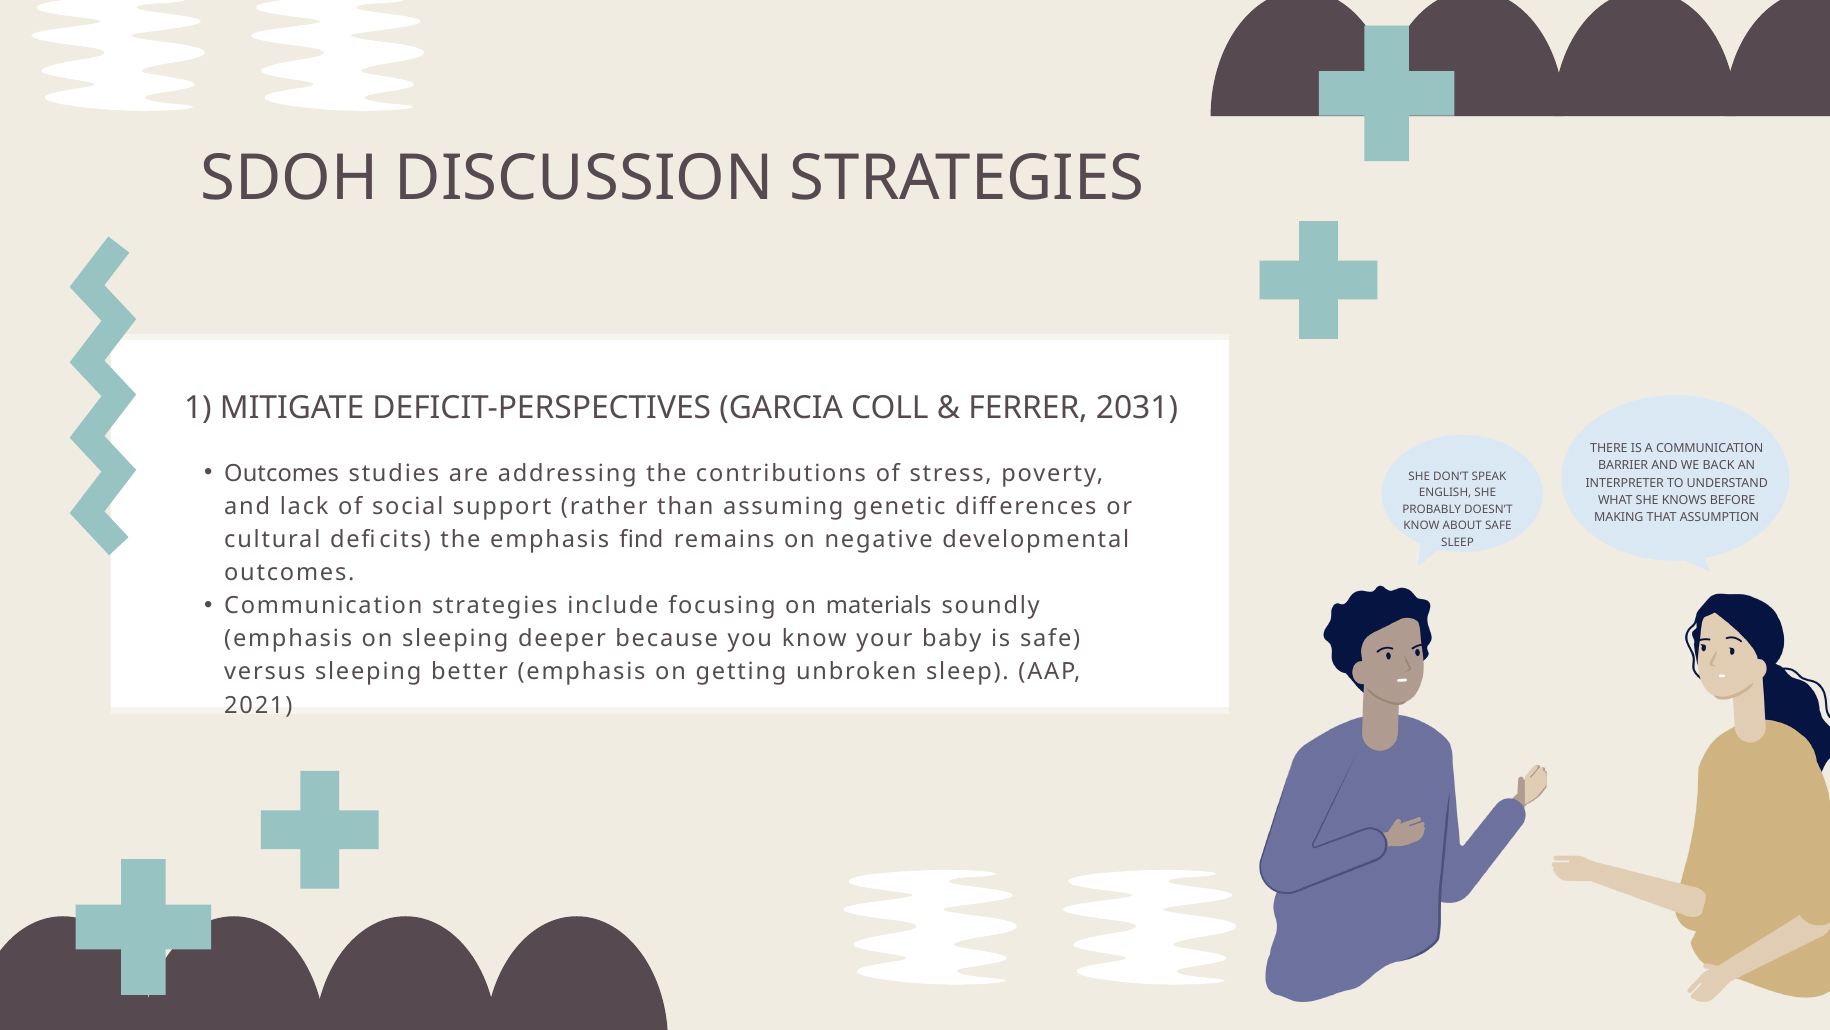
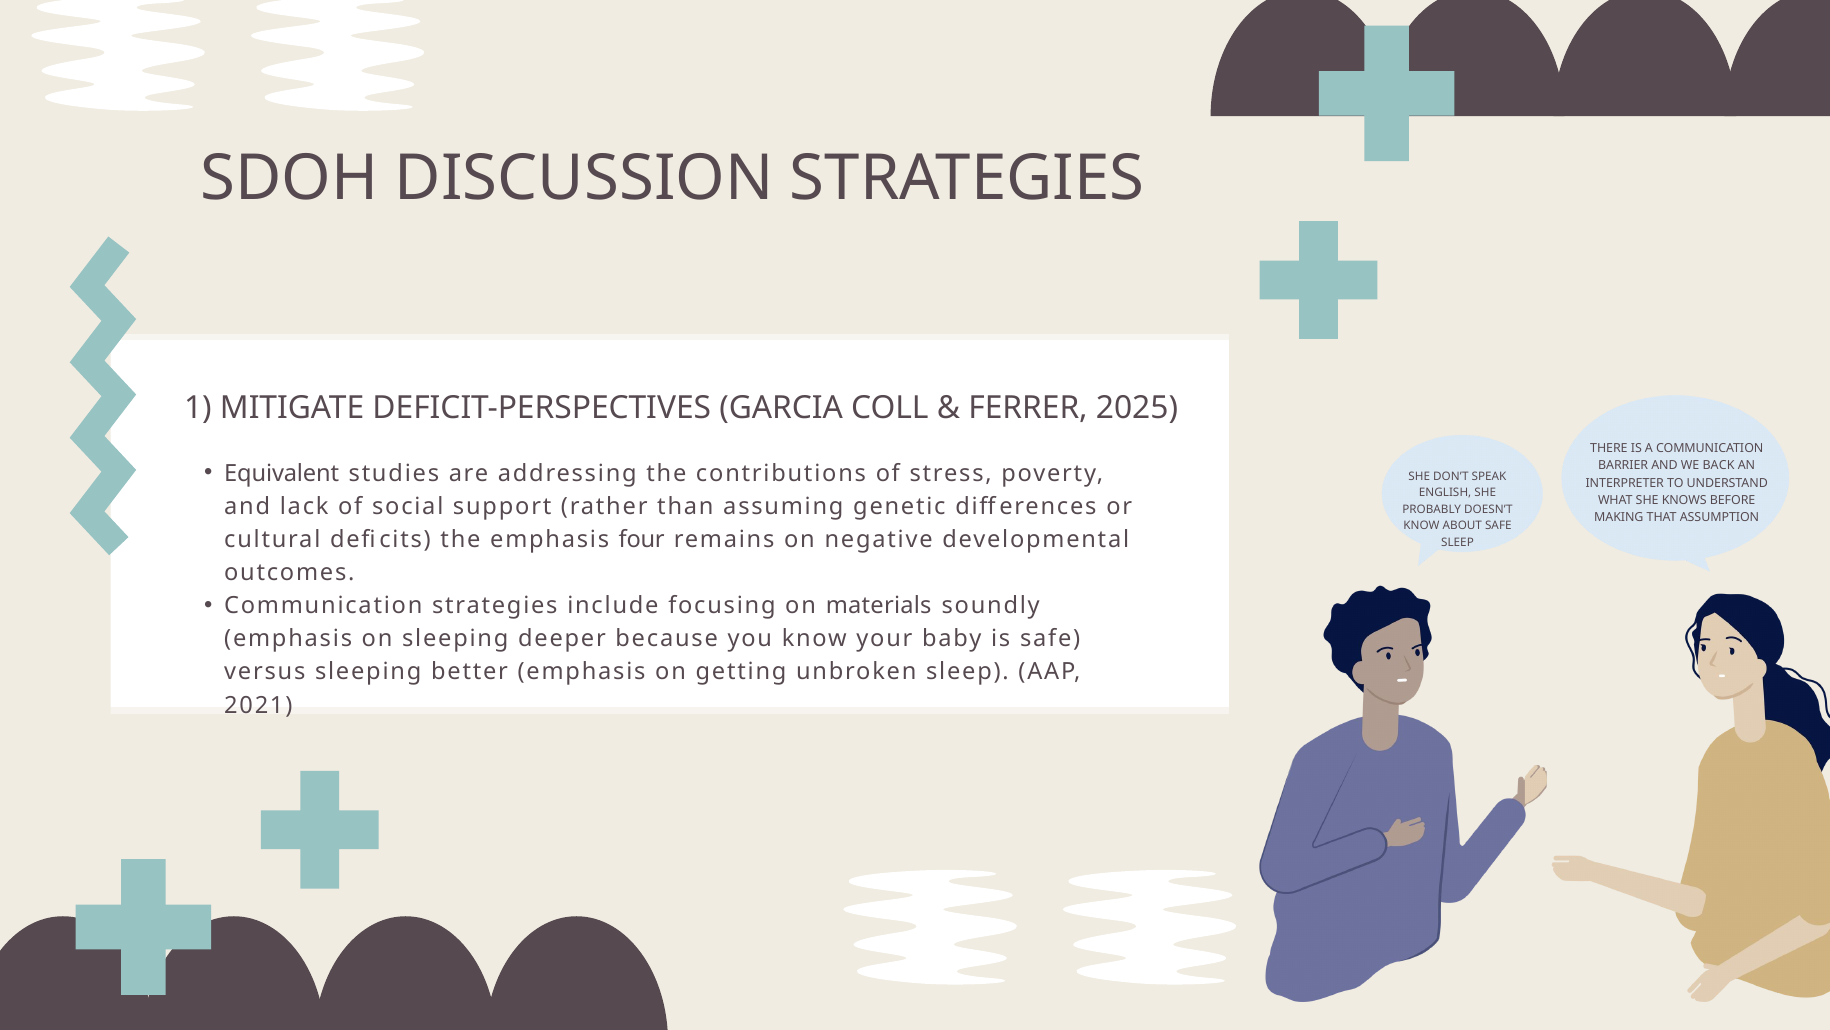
2031: 2031 -> 2025
Outcomes at (282, 473): Outcomes -> Equivalent
find: find -> four
